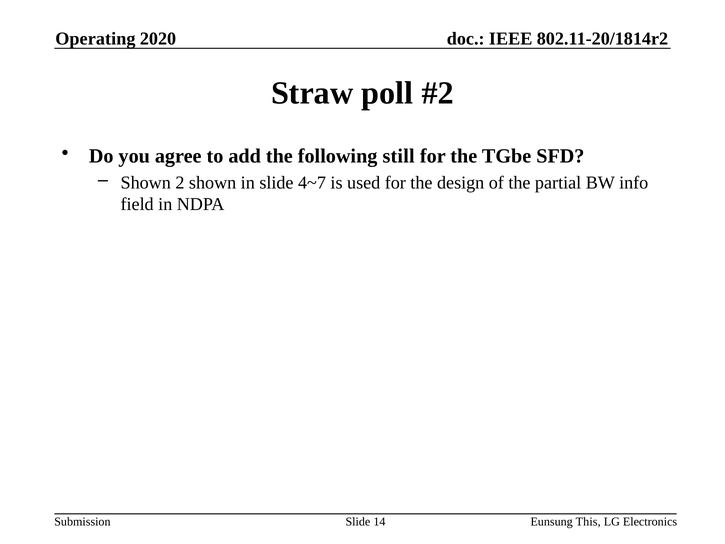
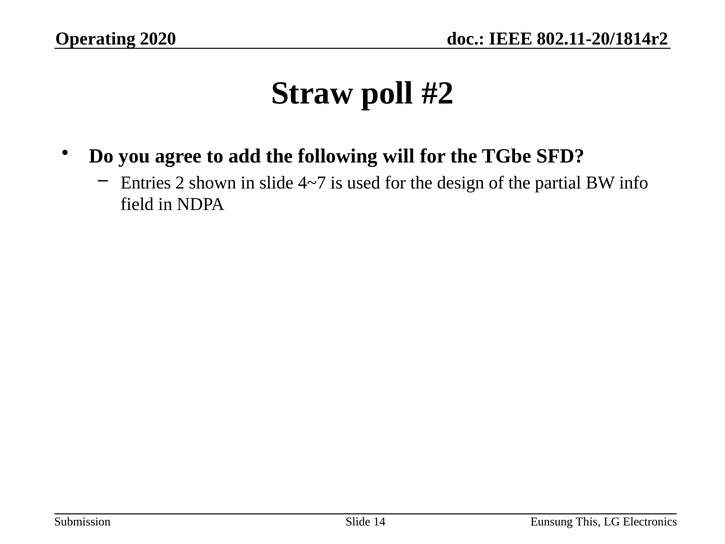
still: still -> will
Shown at (146, 183): Shown -> Entries
